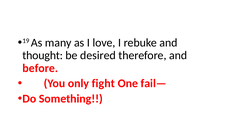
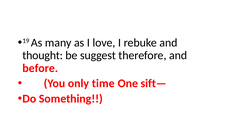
desired: desired -> suggest
fight: fight -> time
fail—: fail— -> sift—
